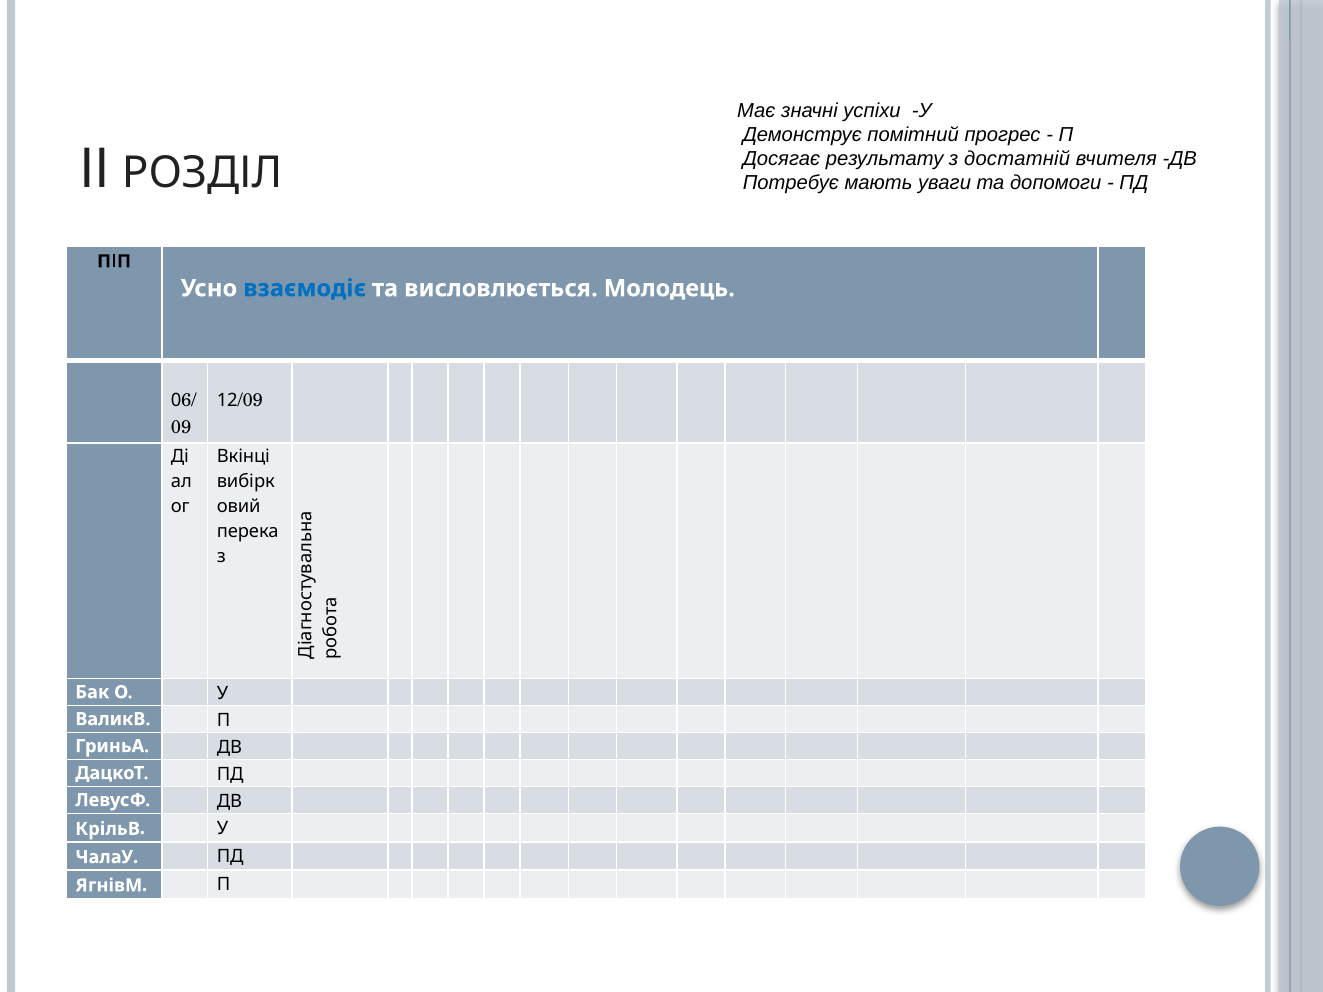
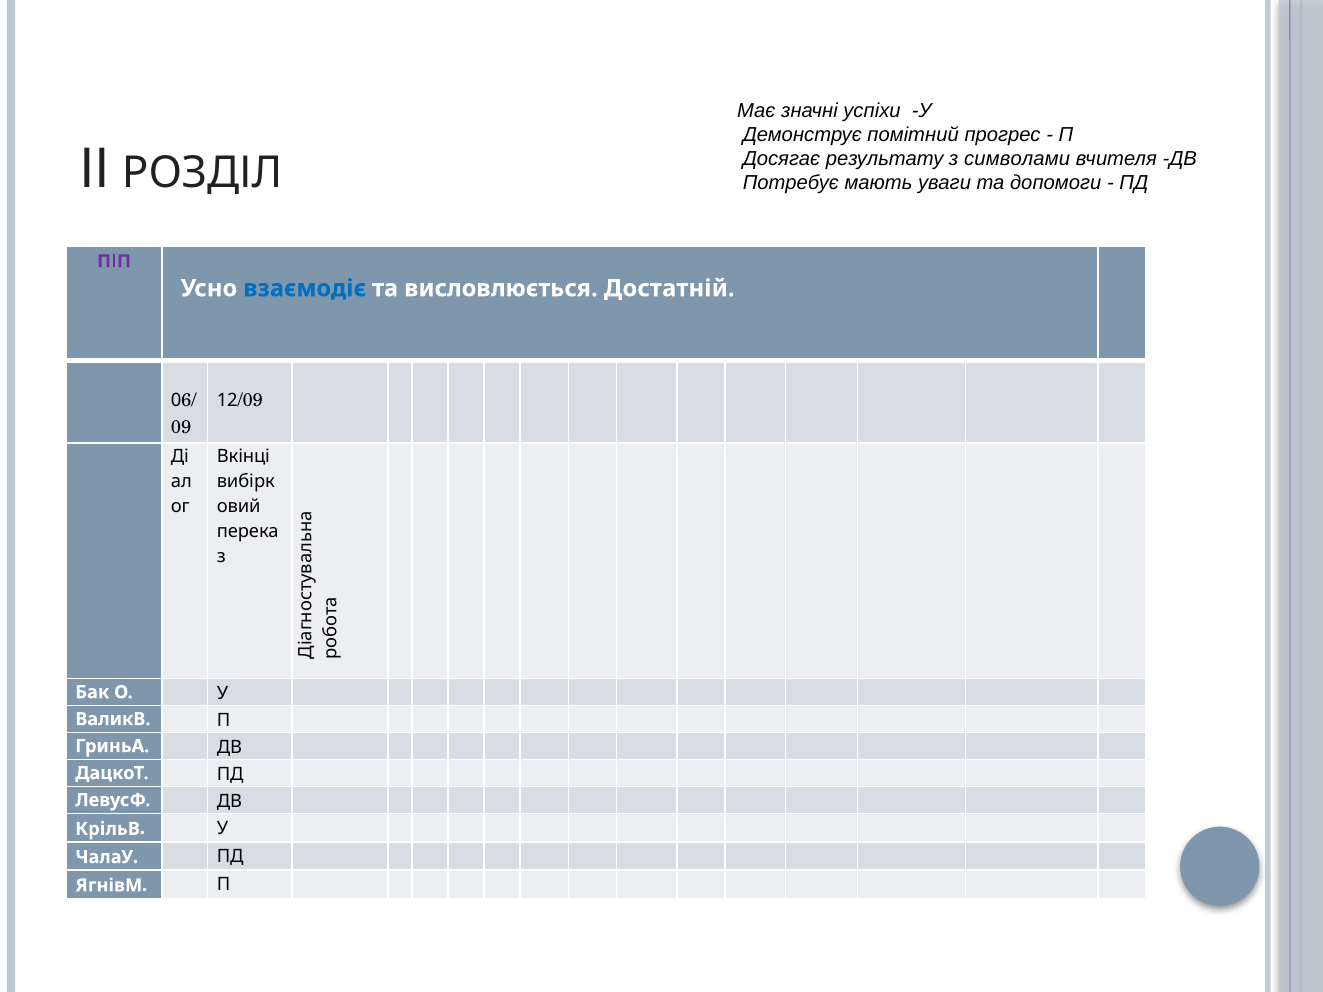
достатній: достатній -> символами
ПІП colour: black -> purple
Молодець: Молодець -> Достатній
